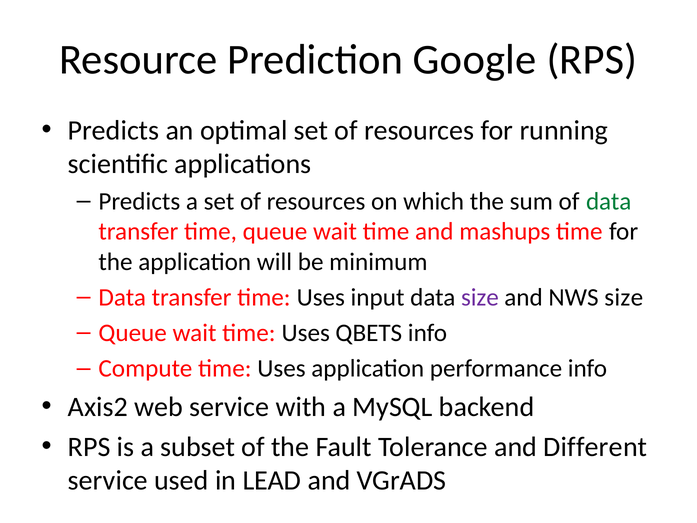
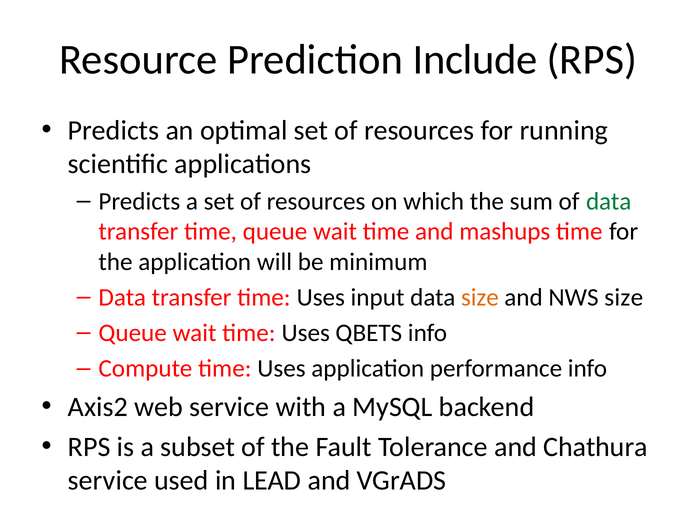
Google: Google -> Include
size at (480, 297) colour: purple -> orange
Different: Different -> Chathura
